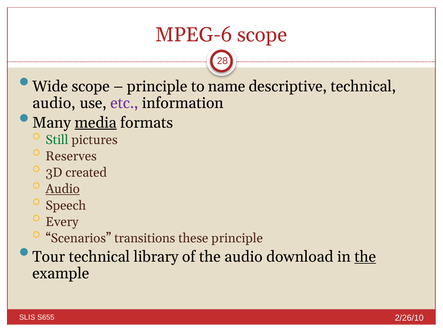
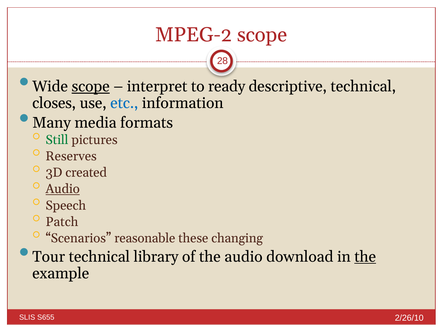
MPEG-6: MPEG-6 -> MPEG-2
scope at (91, 87) underline: none -> present
principle at (157, 87): principle -> interpret
name: name -> ready
audio at (54, 103): audio -> closes
etc colour: purple -> blue
media underline: present -> none
Every: Every -> Patch
transitions: transitions -> reasonable
these principle: principle -> changing
